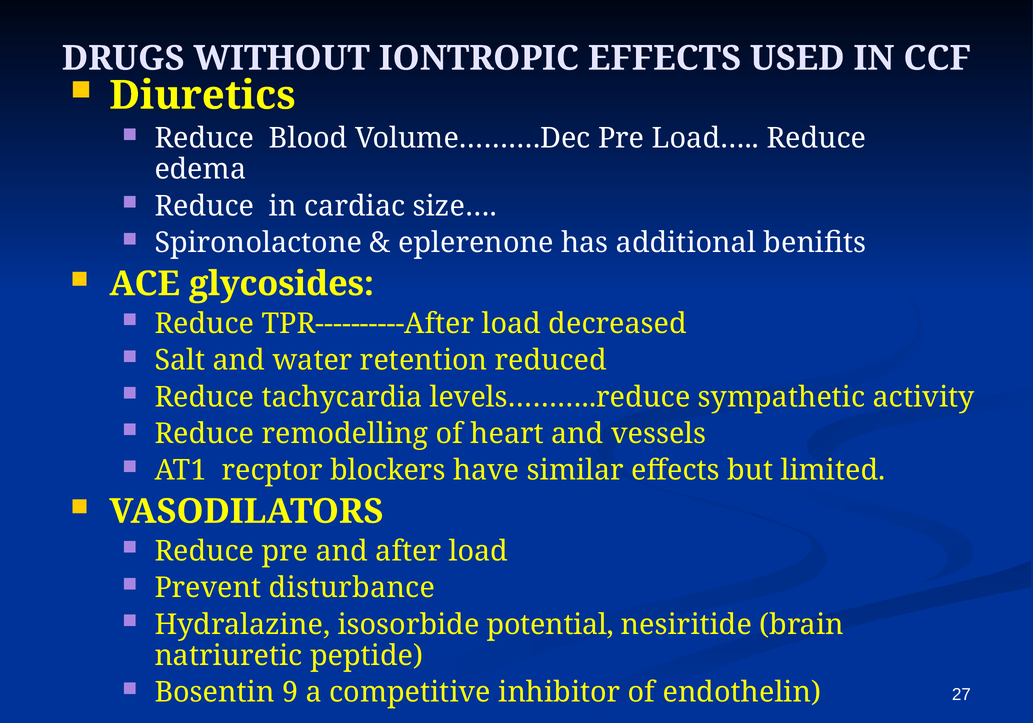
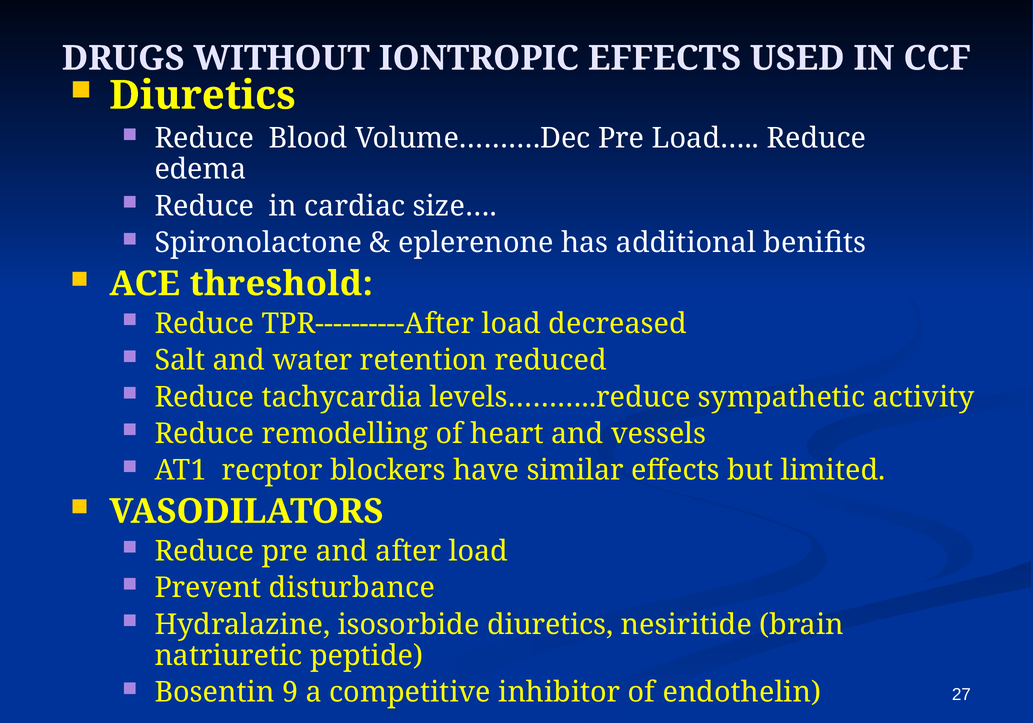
glycosides: glycosides -> threshold
isosorbide potential: potential -> diuretics
